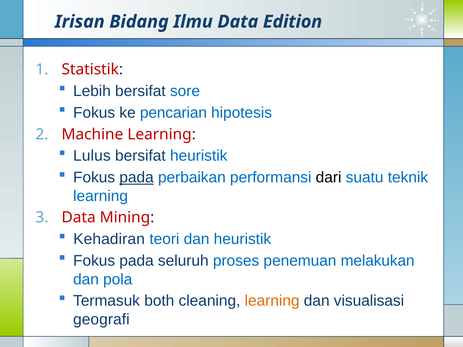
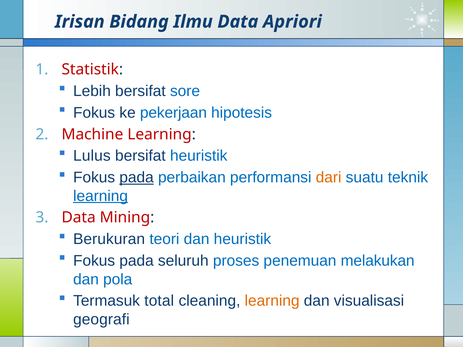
Edition: Edition -> Apriori
pencarian: pencarian -> pekerjaan
dari colour: black -> orange
learning at (101, 196) underline: none -> present
Kehadiran: Kehadiran -> Berukuran
both: both -> total
